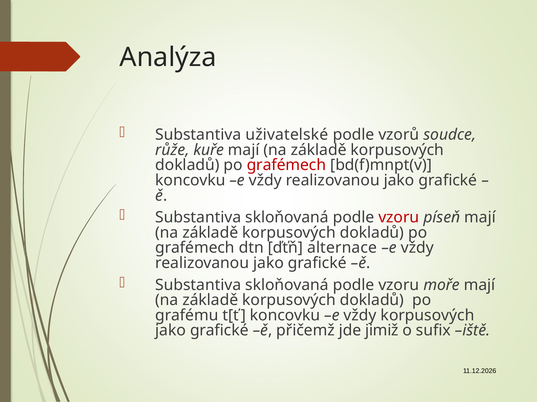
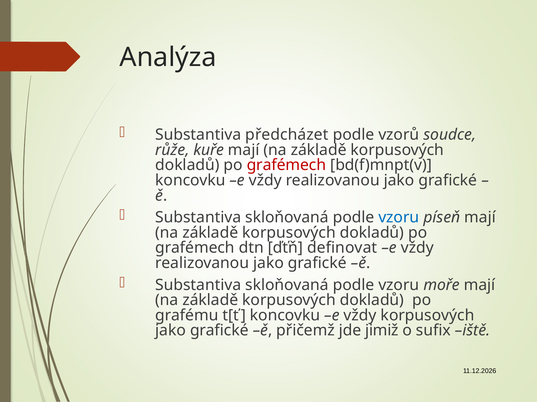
uživatelské: uživatelské -> předcházet
vzoru at (399, 218) colour: red -> blue
alternace: alternace -> definovat
